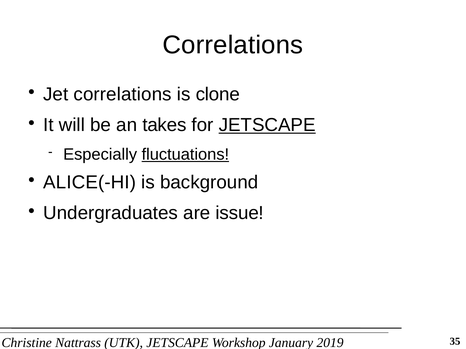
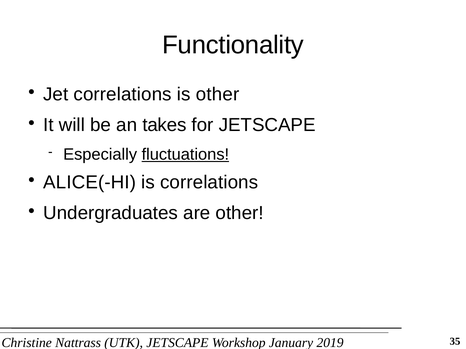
Correlations at (233, 45): Correlations -> Functionality
is clone: clone -> other
JETSCAPE at (267, 125) underline: present -> none
is background: background -> correlations
are issue: issue -> other
